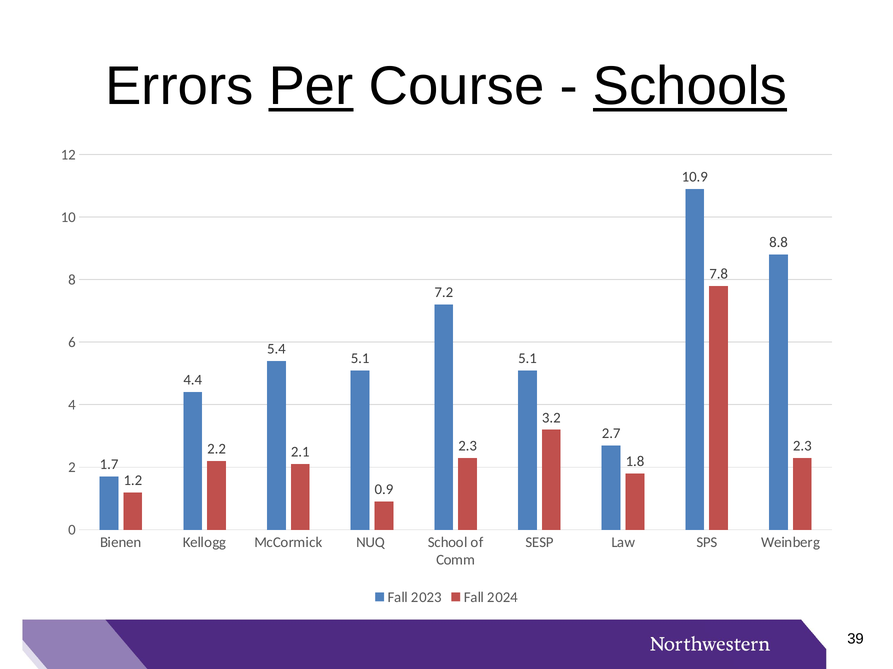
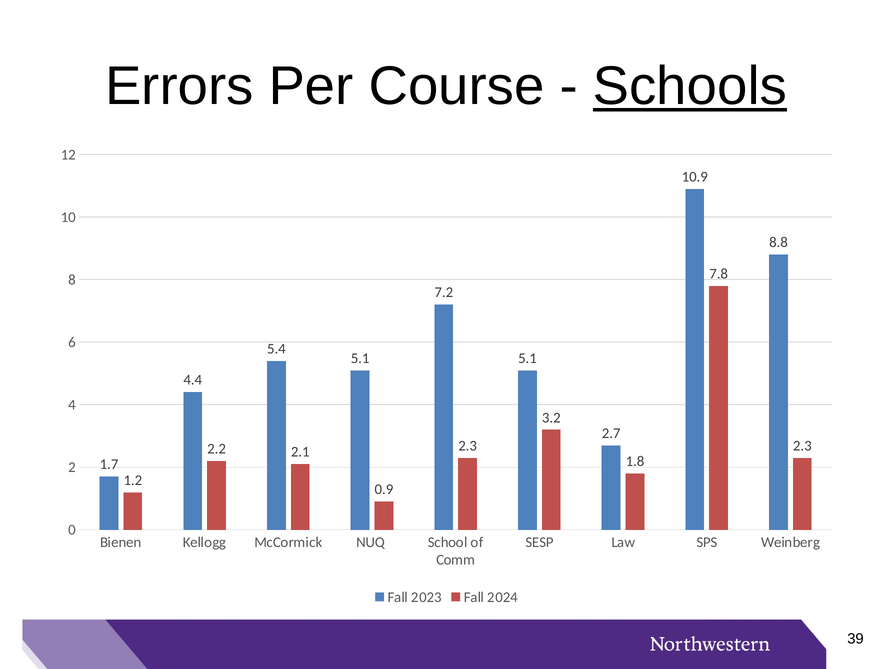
Per underline: present -> none
